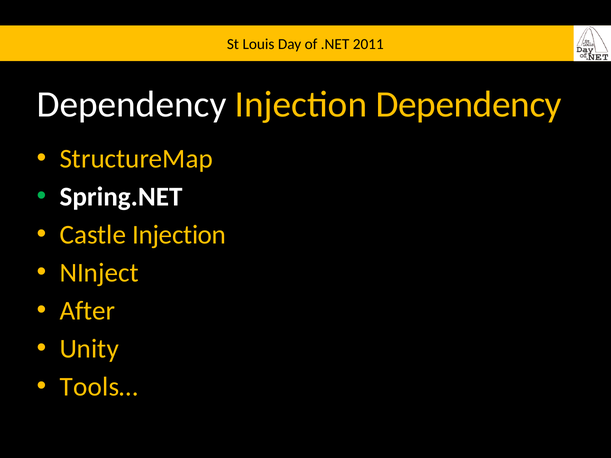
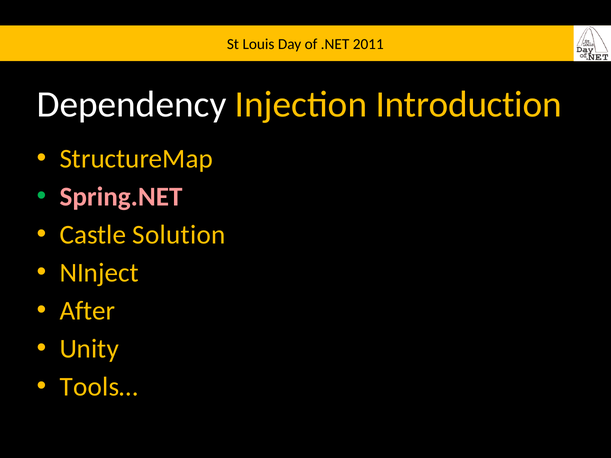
Injection Dependency: Dependency -> Introduction
Spring.NET colour: white -> pink
Castle Injection: Injection -> Solution
